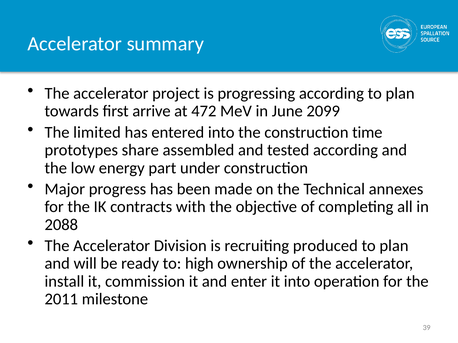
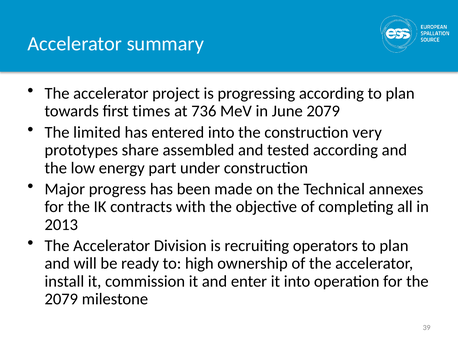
arrive: arrive -> times
472: 472 -> 736
June 2099: 2099 -> 2079
time: time -> very
2088: 2088 -> 2013
produced: produced -> operators
2011 at (61, 300): 2011 -> 2079
